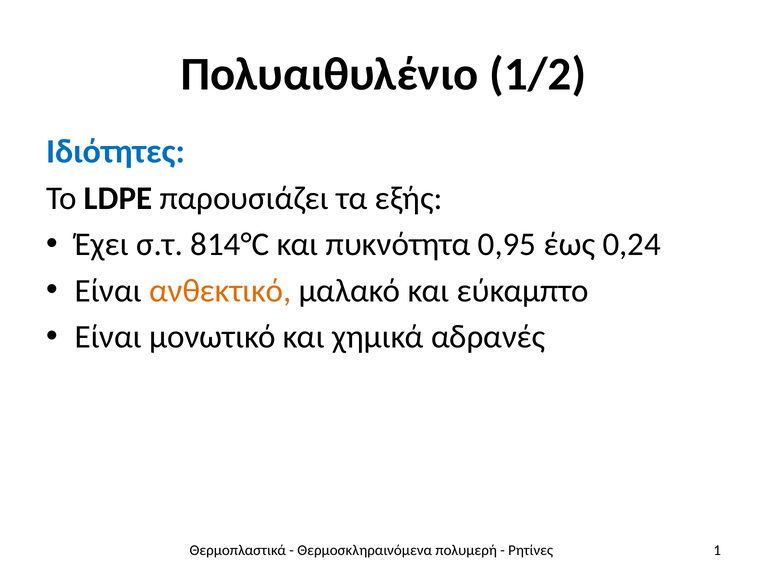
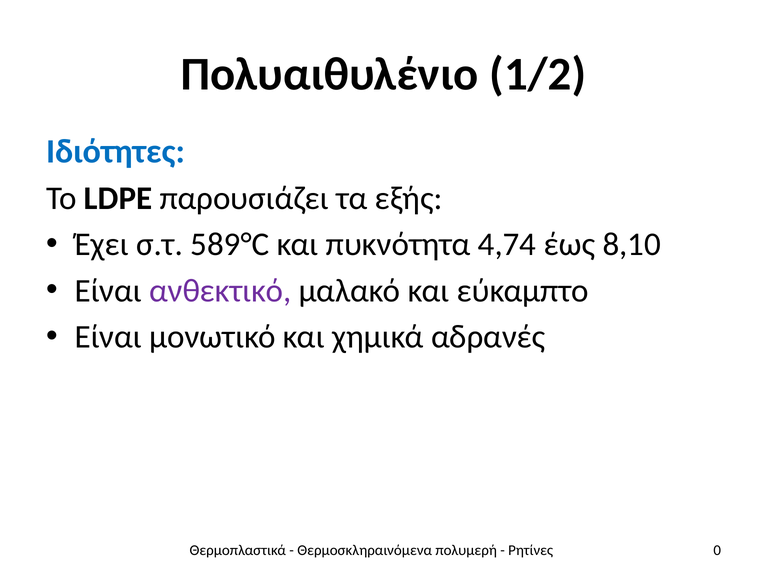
814°C: 814°C -> 589°C
0,95: 0,95 -> 4,74
0,24: 0,24 -> 8,10
ανθεκτικό colour: orange -> purple
1: 1 -> 0
